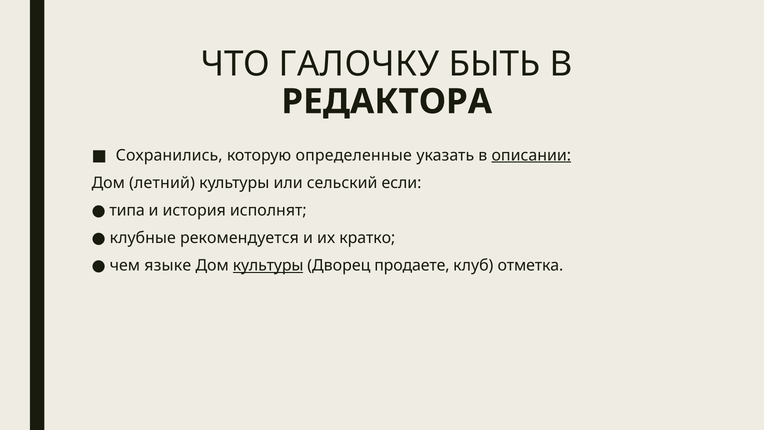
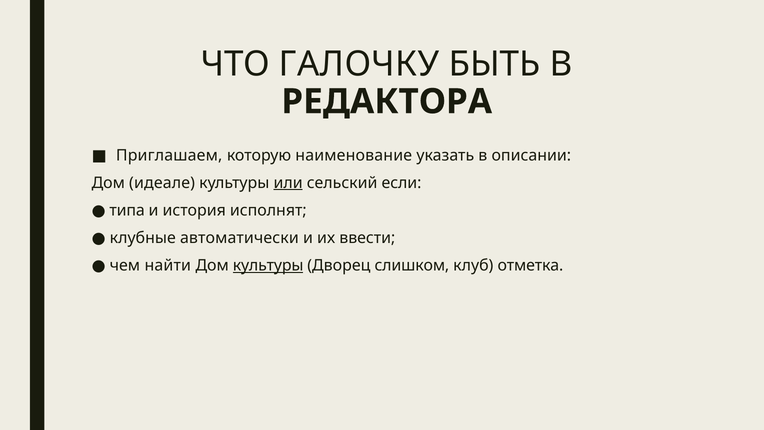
Сохранились: Сохранились -> Приглашаем
определенные: определенные -> наименование
описании underline: present -> none
летний: летний -> идеале
или underline: none -> present
рекомендуется: рекомендуется -> автоматически
кратко: кратко -> ввести
языке: языке -> найти
продаете: продаете -> слишком
